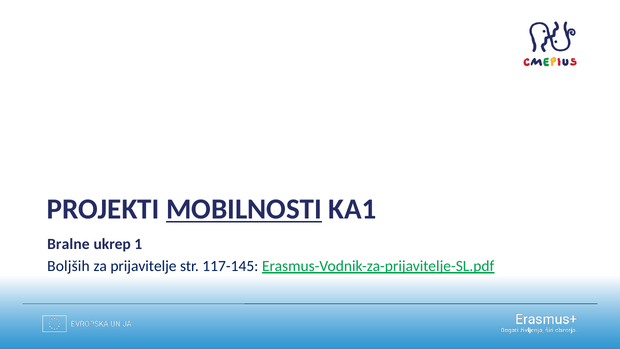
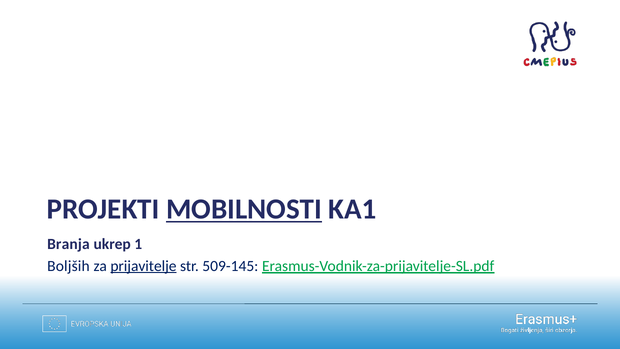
Bralne: Bralne -> Branja
prijavitelje underline: none -> present
117-145: 117-145 -> 509-145
